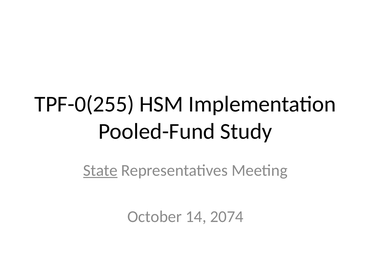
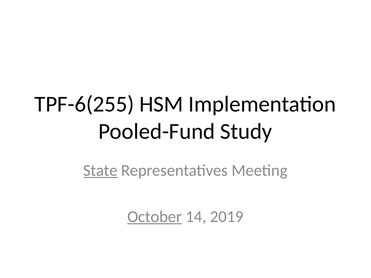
TPF-0(255: TPF-0(255 -> TPF-6(255
October underline: none -> present
2074: 2074 -> 2019
